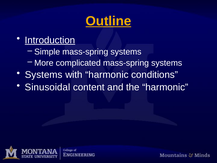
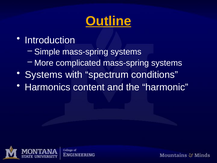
Introduction underline: present -> none
with harmonic: harmonic -> spectrum
Sinusoidal: Sinusoidal -> Harmonics
